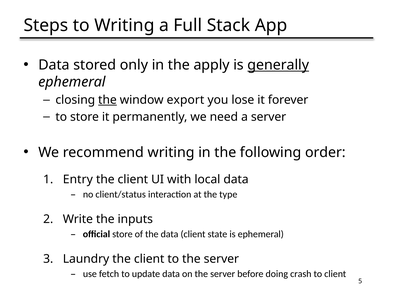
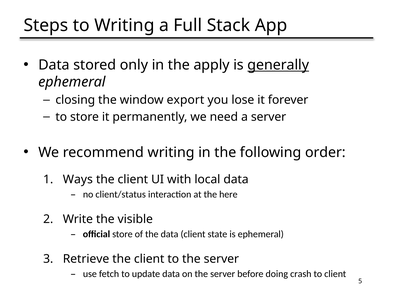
the at (107, 100) underline: present -> none
Entry: Entry -> Ways
type: type -> here
inputs: inputs -> visible
Laundry: Laundry -> Retrieve
